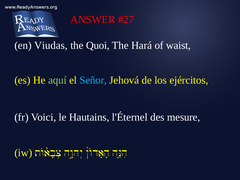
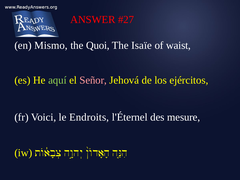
Viudas: Viudas -> Mismo
Hará: Hará -> Isaïe
Señor colour: light blue -> pink
Hautains: Hautains -> Endroits
